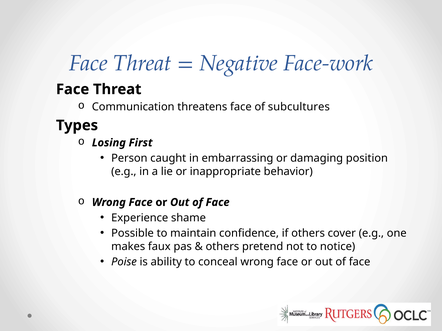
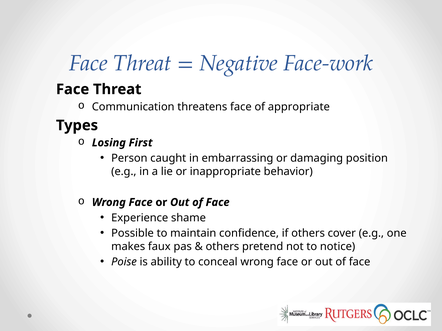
subcultures: subcultures -> appropriate
